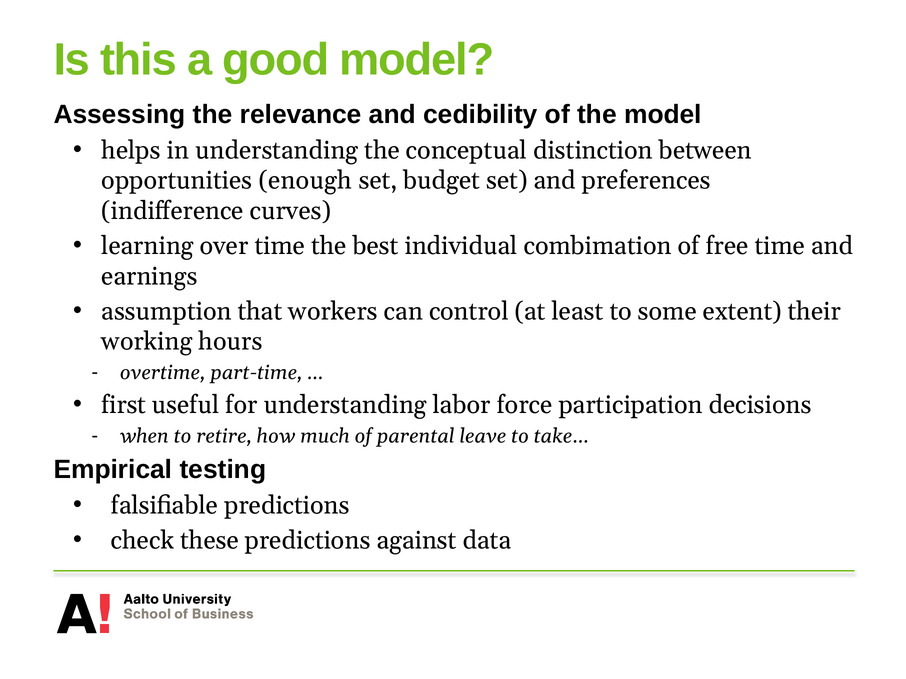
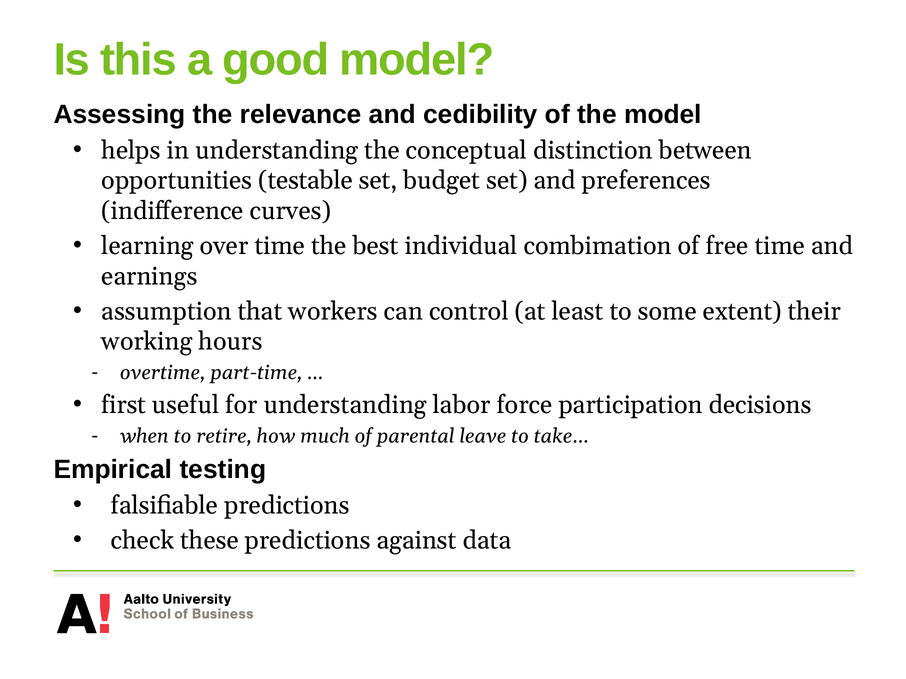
enough: enough -> testable
